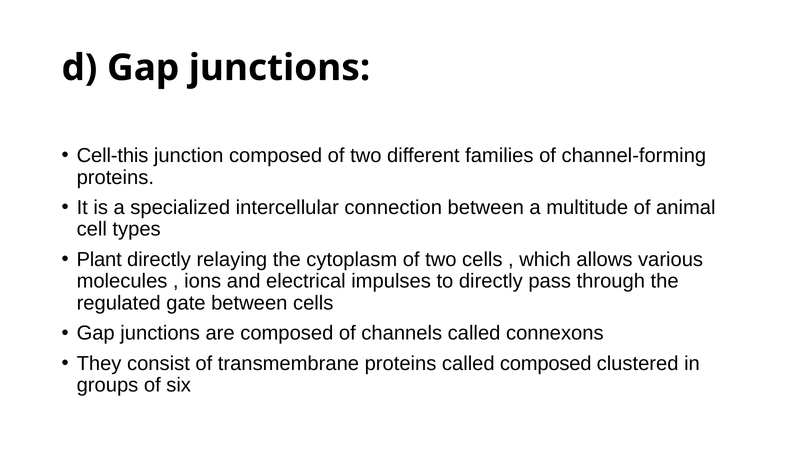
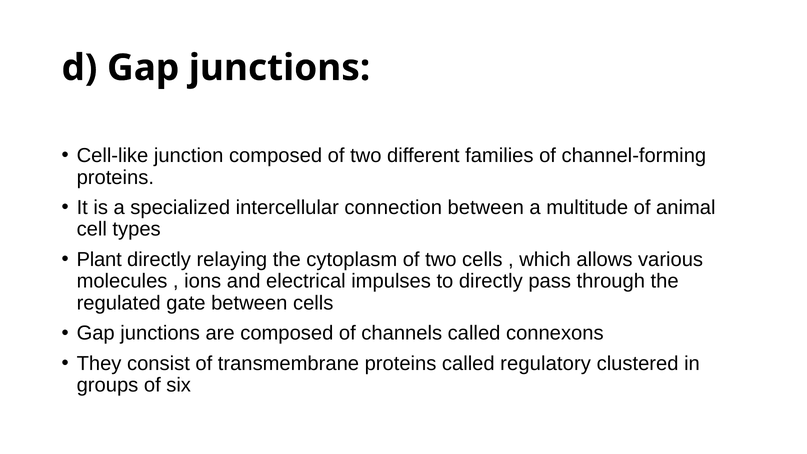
Cell-this: Cell-this -> Cell-like
called composed: composed -> regulatory
